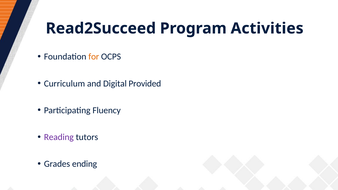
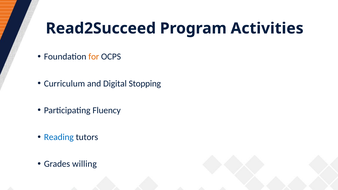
Provided: Provided -> Stopping
Reading colour: purple -> blue
ending: ending -> willing
